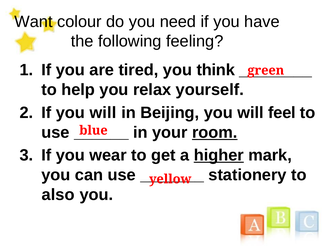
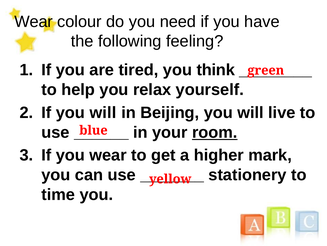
Want at (34, 22): Want -> Wear
feel: feel -> live
higher underline: present -> none
also: also -> time
